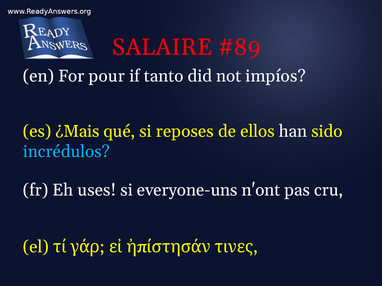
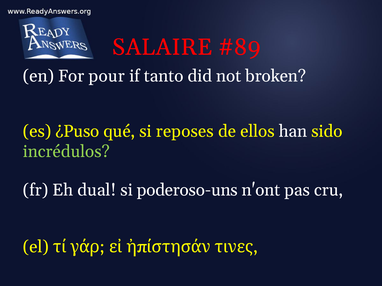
impíos: impíos -> broken
¿Mais: ¿Mais -> ¿Puso
incrédulos colour: light blue -> light green
uses: uses -> dual
everyone-uns: everyone-uns -> poderoso-uns
